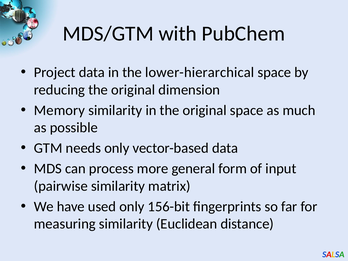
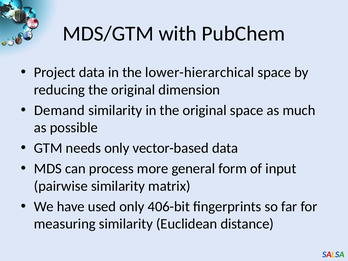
Memory: Memory -> Demand
156-bit: 156-bit -> 406-bit
